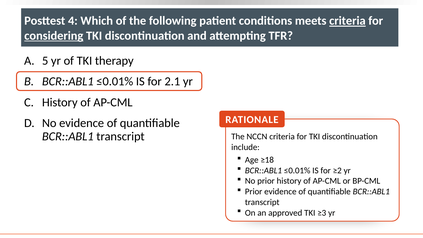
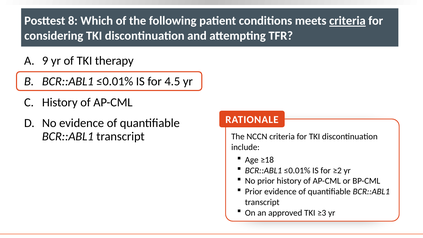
4: 4 -> 8
considering underline: present -> none
5: 5 -> 9
2.1: 2.1 -> 4.5
